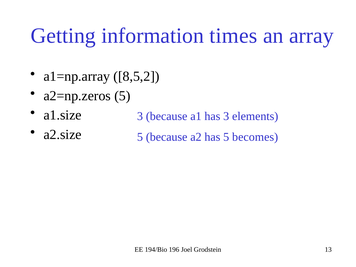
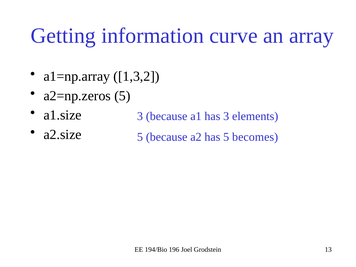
times: times -> curve
8,5,2: 8,5,2 -> 1,3,2
